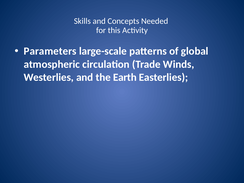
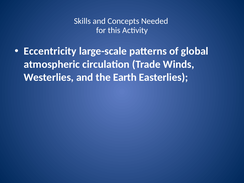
Parameters: Parameters -> Eccentricity
